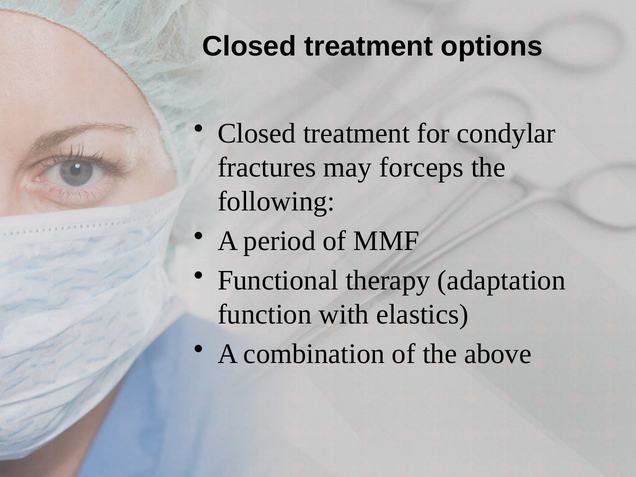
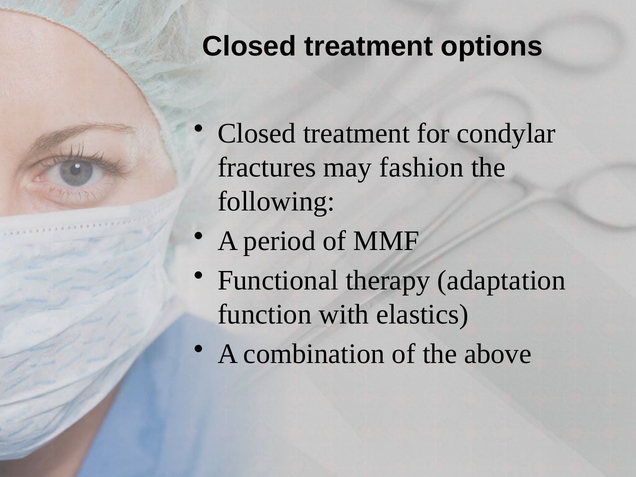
forceps: forceps -> fashion
